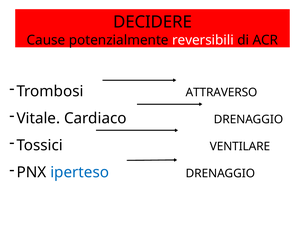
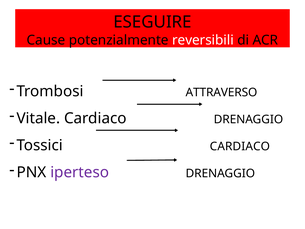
DECIDERE: DECIDERE -> ESEGUIRE
Tossici VENTILARE: VENTILARE -> CARDIACO
iperteso colour: blue -> purple
